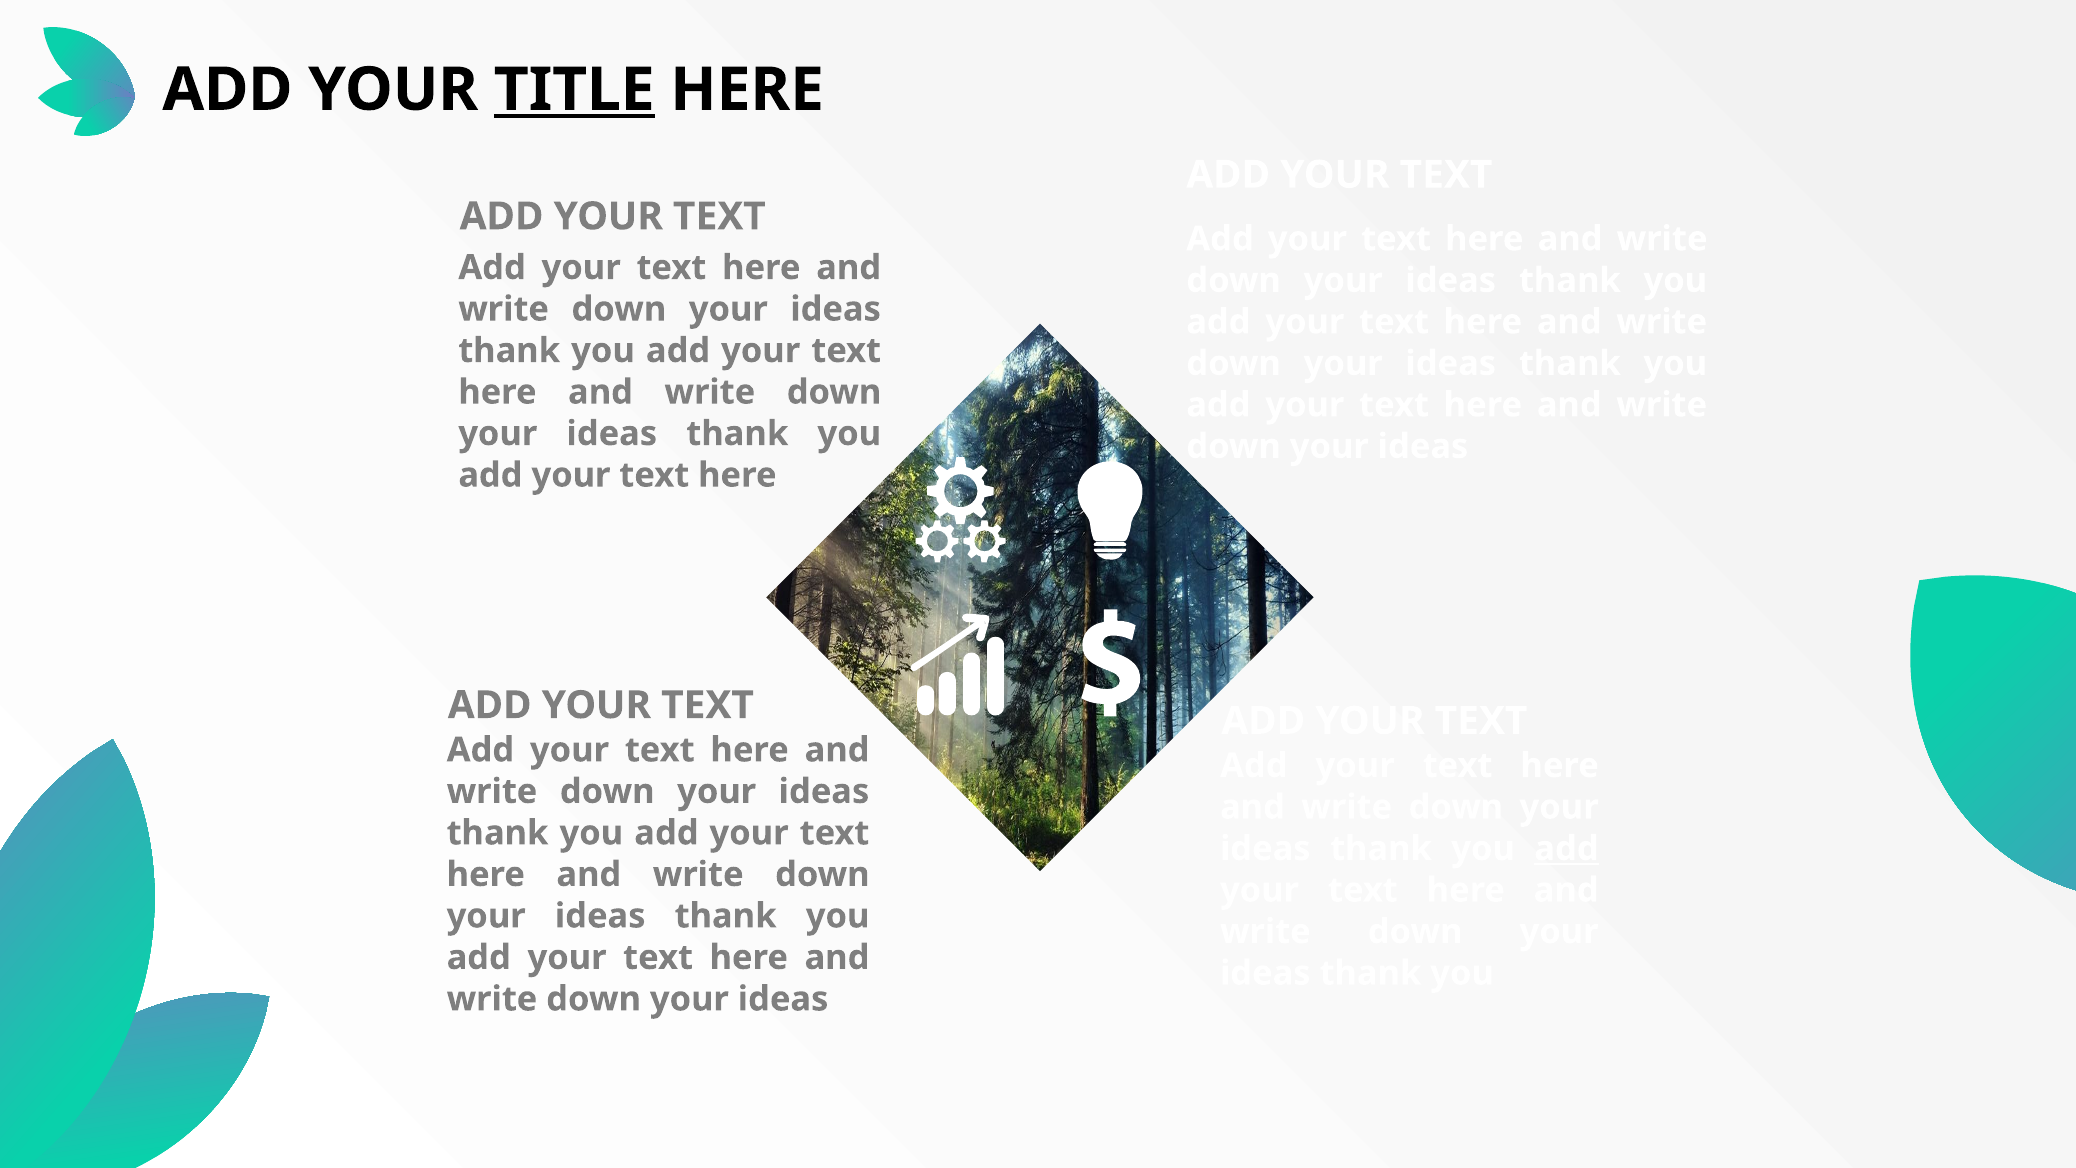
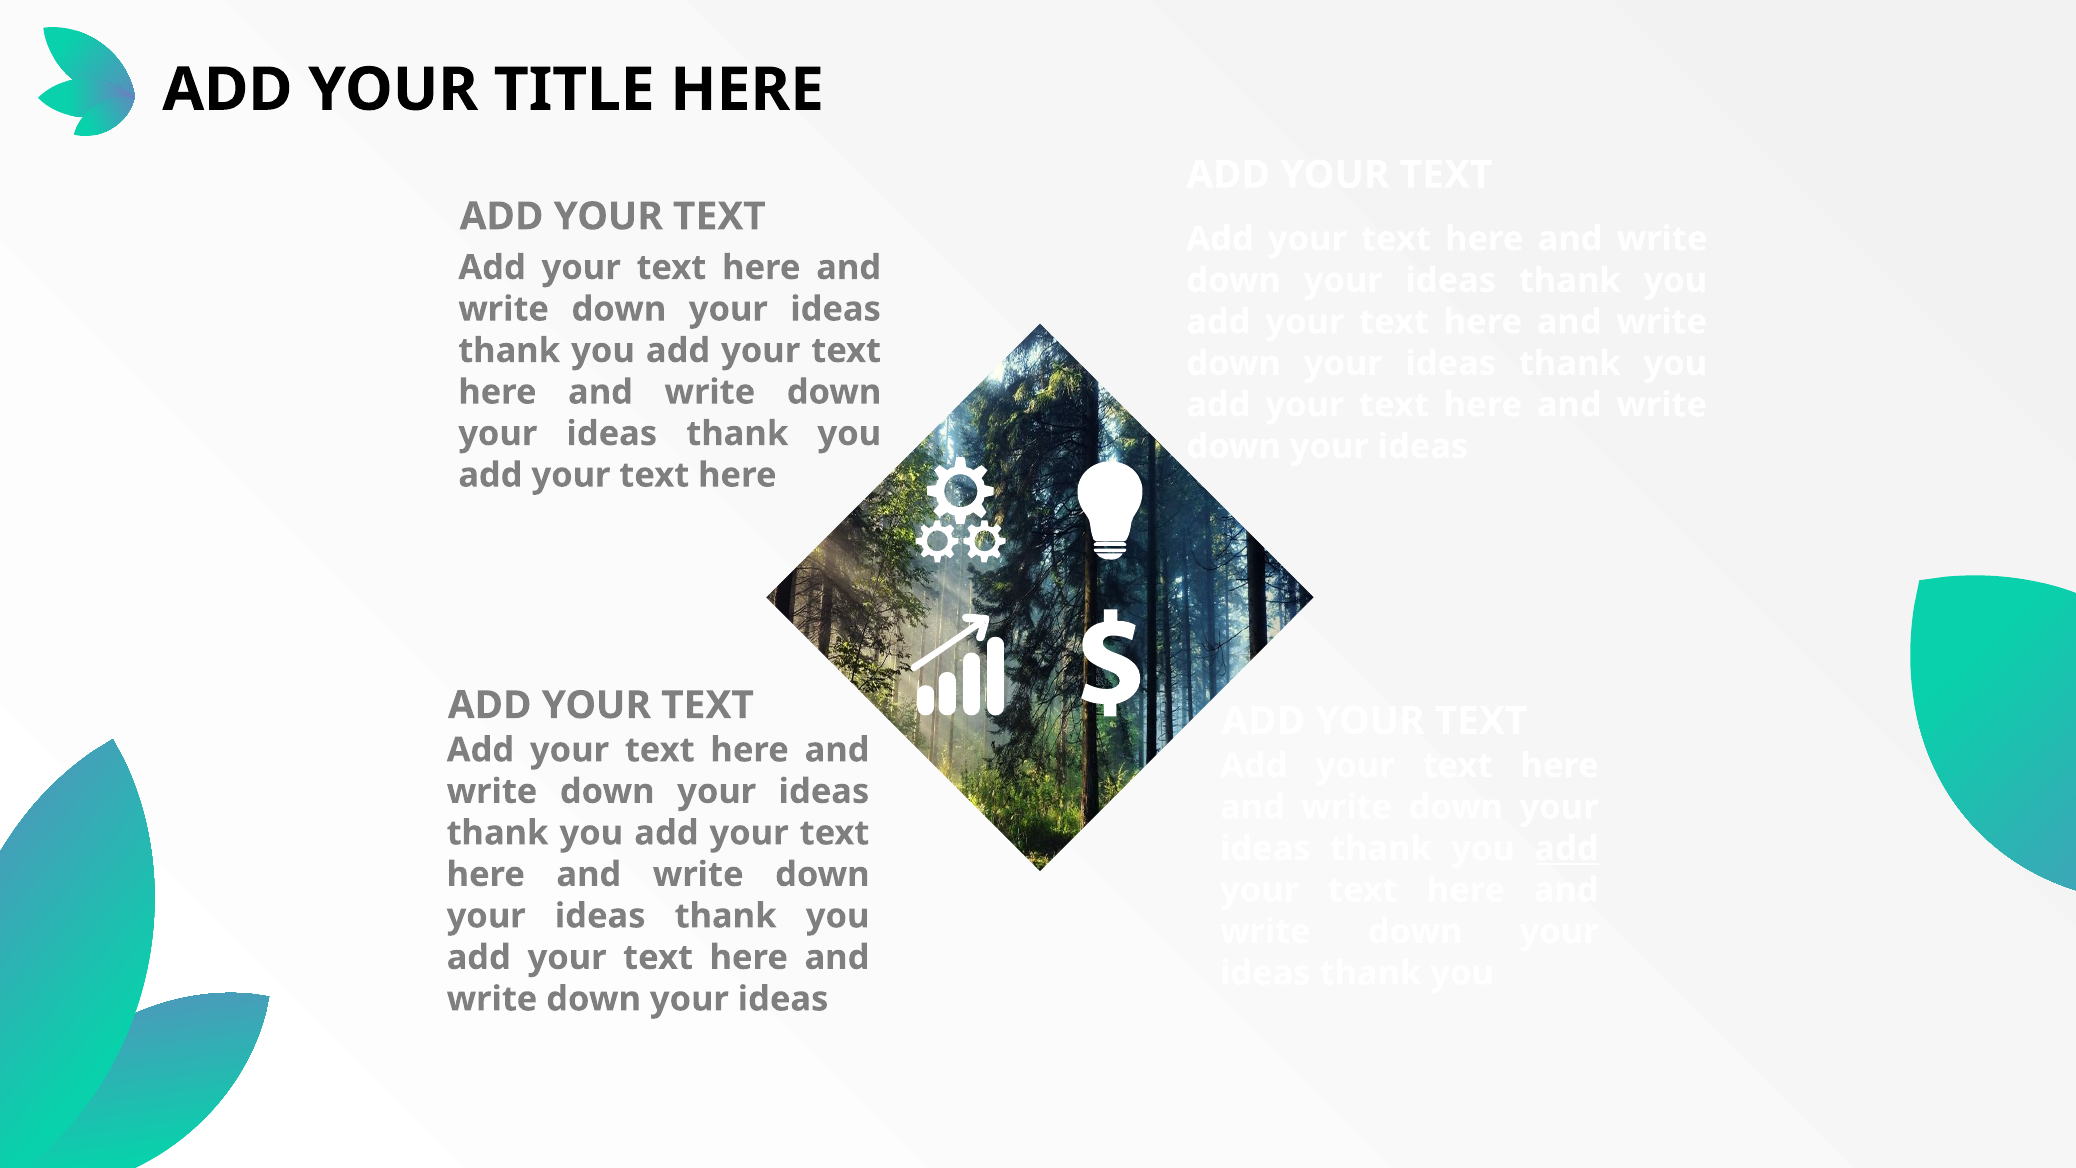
TITLE underline: present -> none
